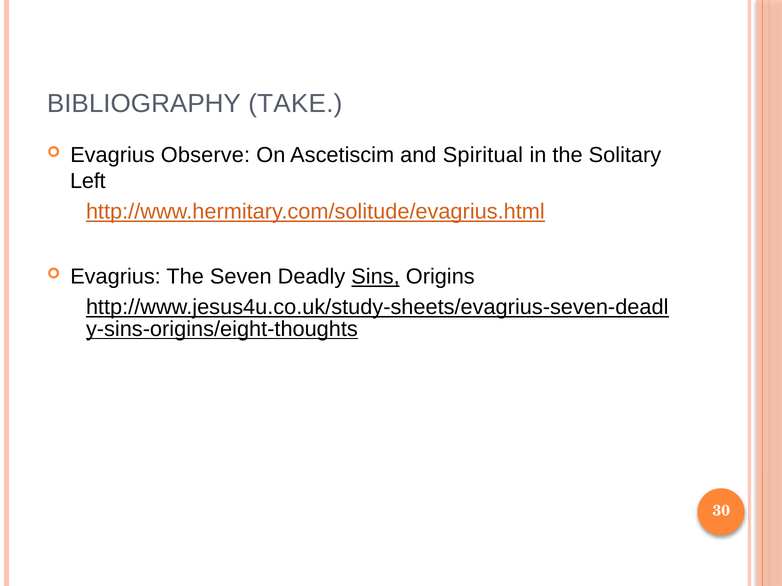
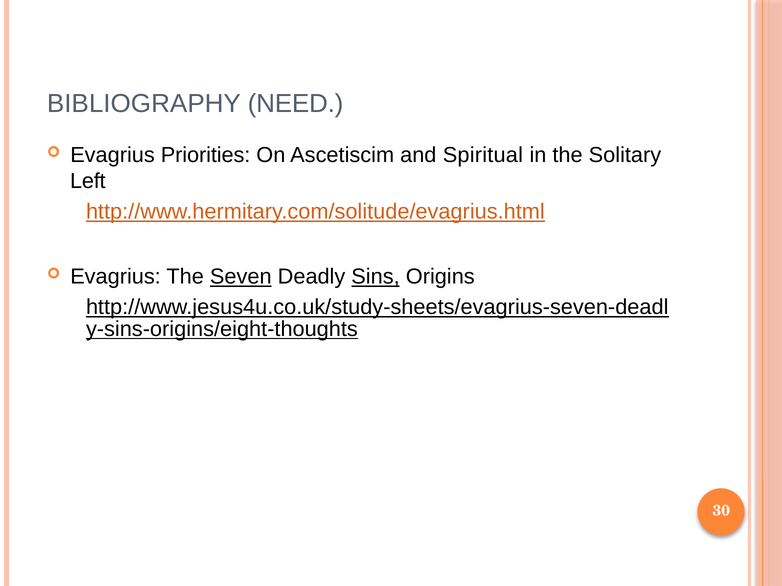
TAKE: TAKE -> NEED
Observe: Observe -> Priorities
Seven underline: none -> present
